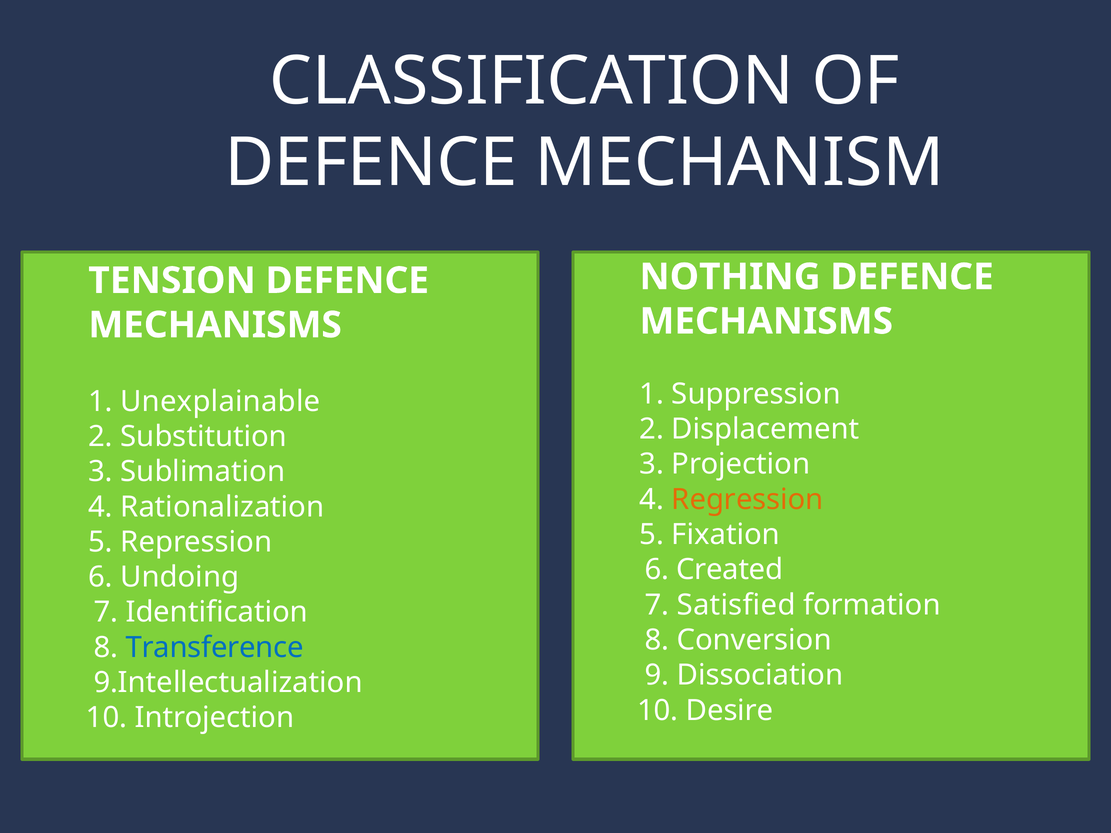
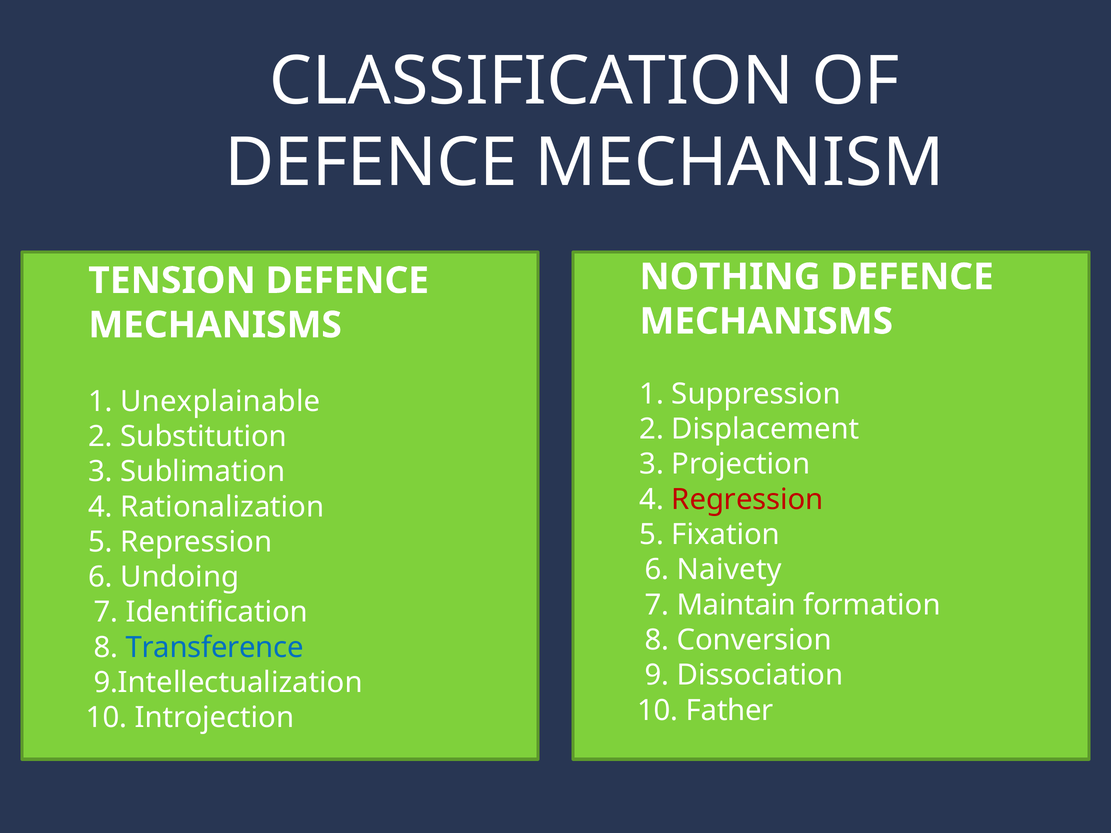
Regression colour: orange -> red
Created: Created -> Naivety
Satisfied: Satisfied -> Maintain
Desire: Desire -> Father
